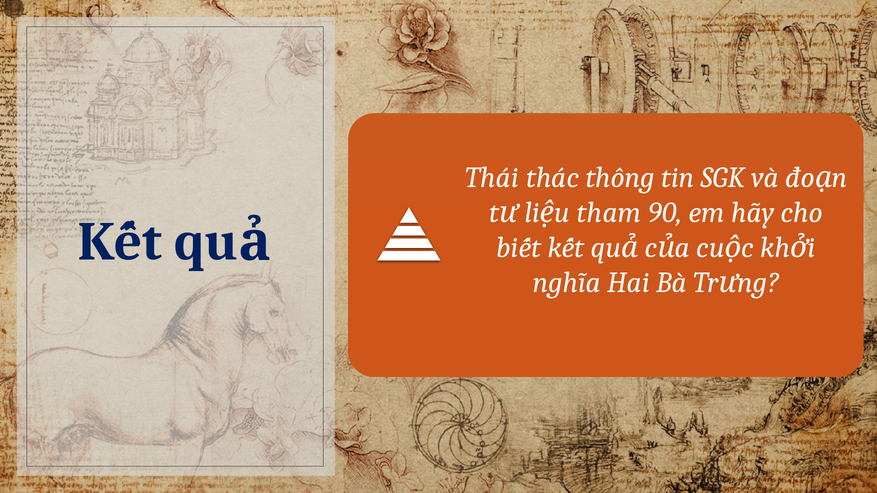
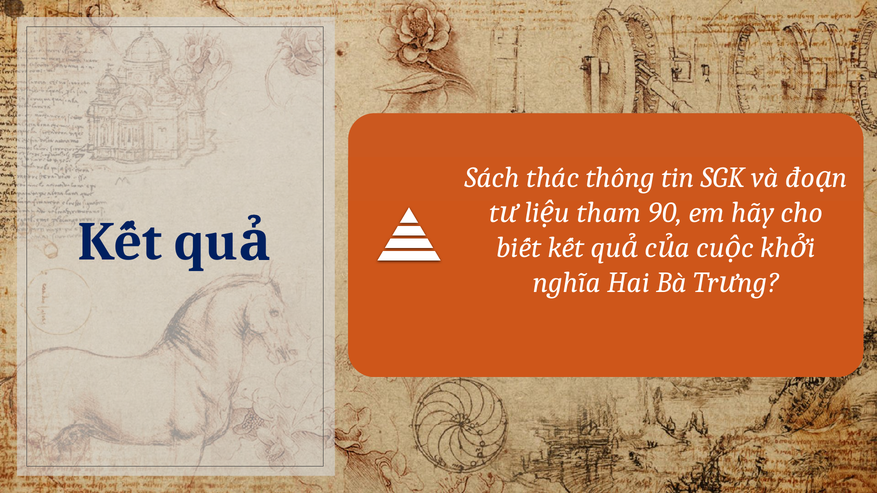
Thái: Thái -> Sách
